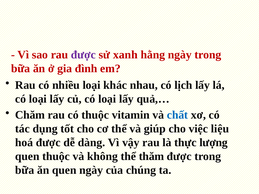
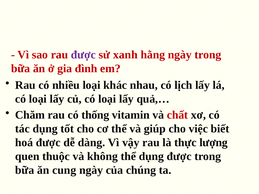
có thuộc: thuộc -> thống
chất colour: blue -> red
liệu: liệu -> biết
thể thăm: thăm -> dụng
ăn quen: quen -> cung
